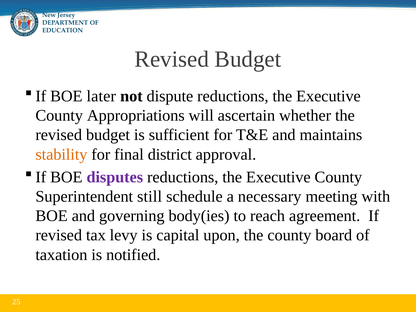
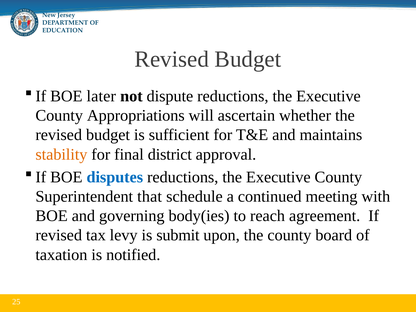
disputes colour: purple -> blue
still: still -> that
necessary: necessary -> continued
capital: capital -> submit
